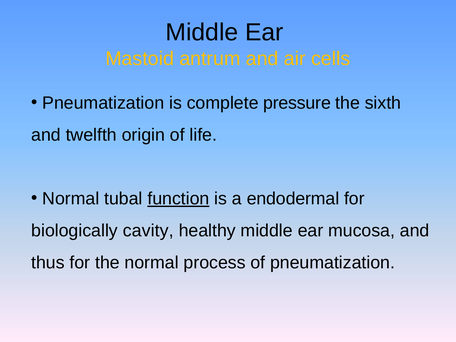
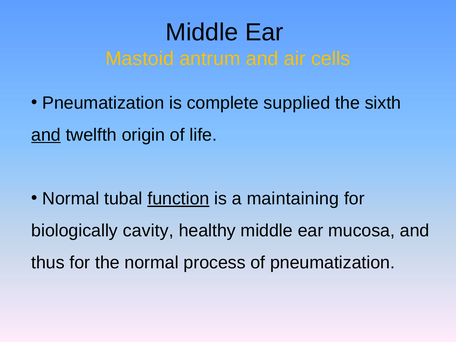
pressure: pressure -> supplied
and at (46, 135) underline: none -> present
endodermal: endodermal -> maintaining
